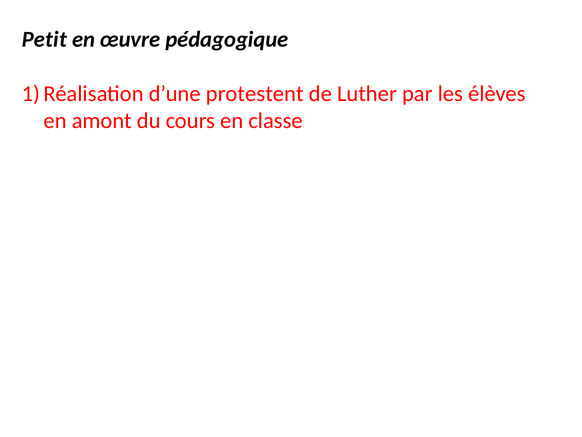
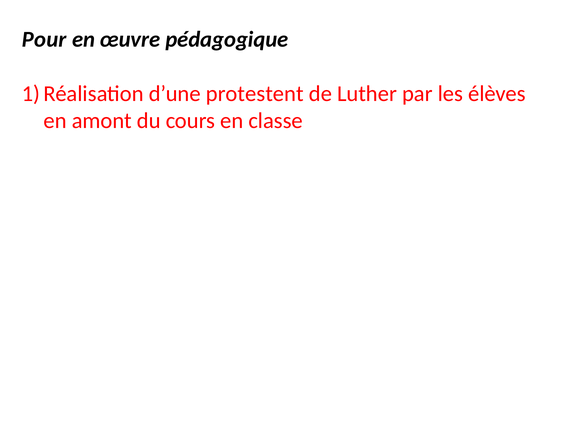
Petit: Petit -> Pour
